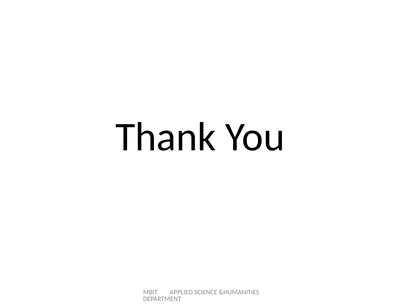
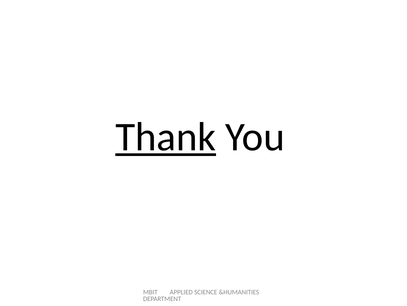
Thank underline: none -> present
